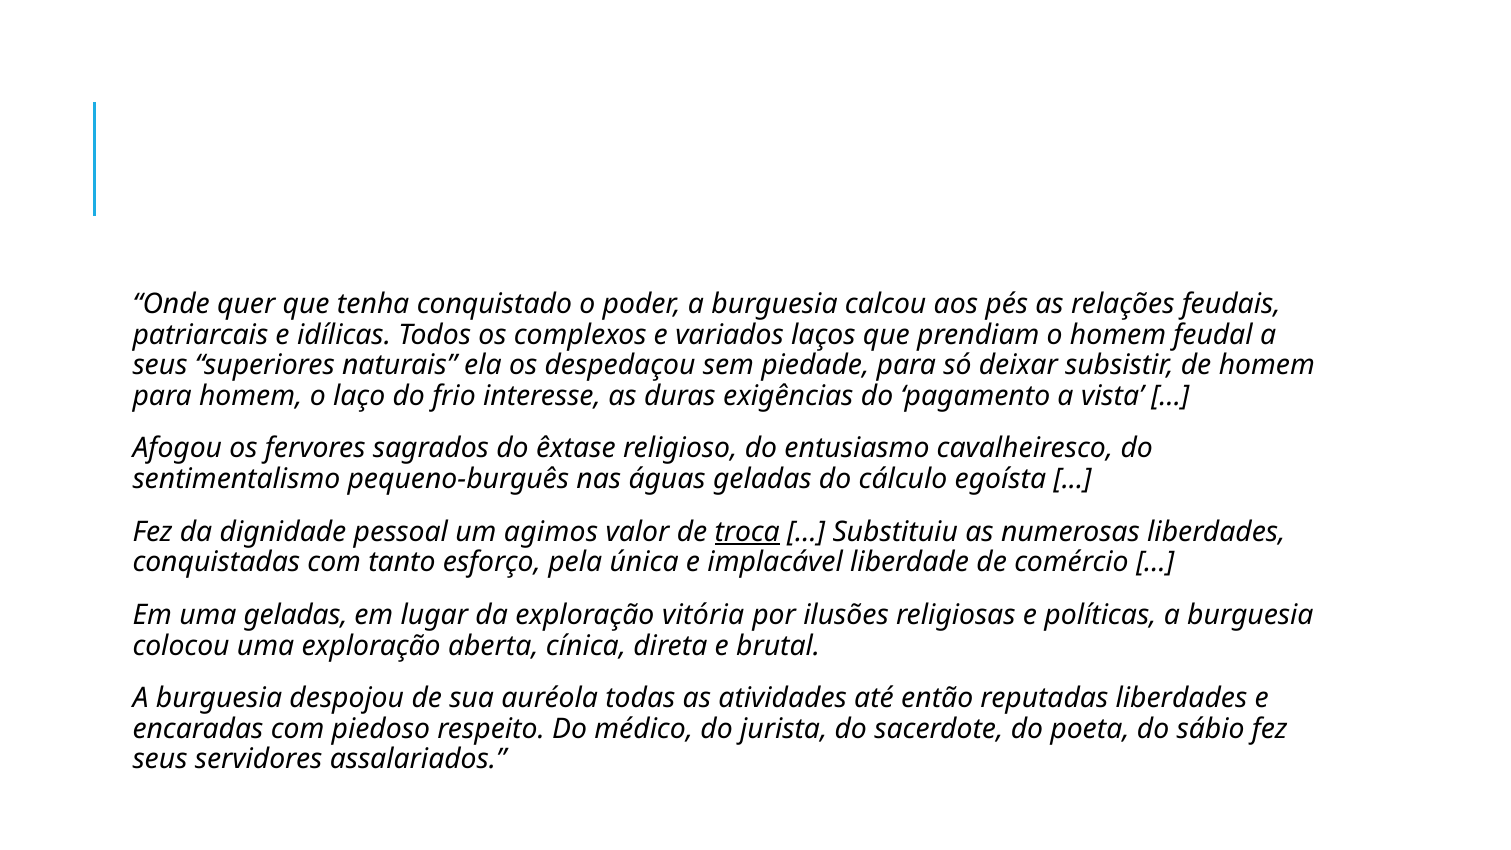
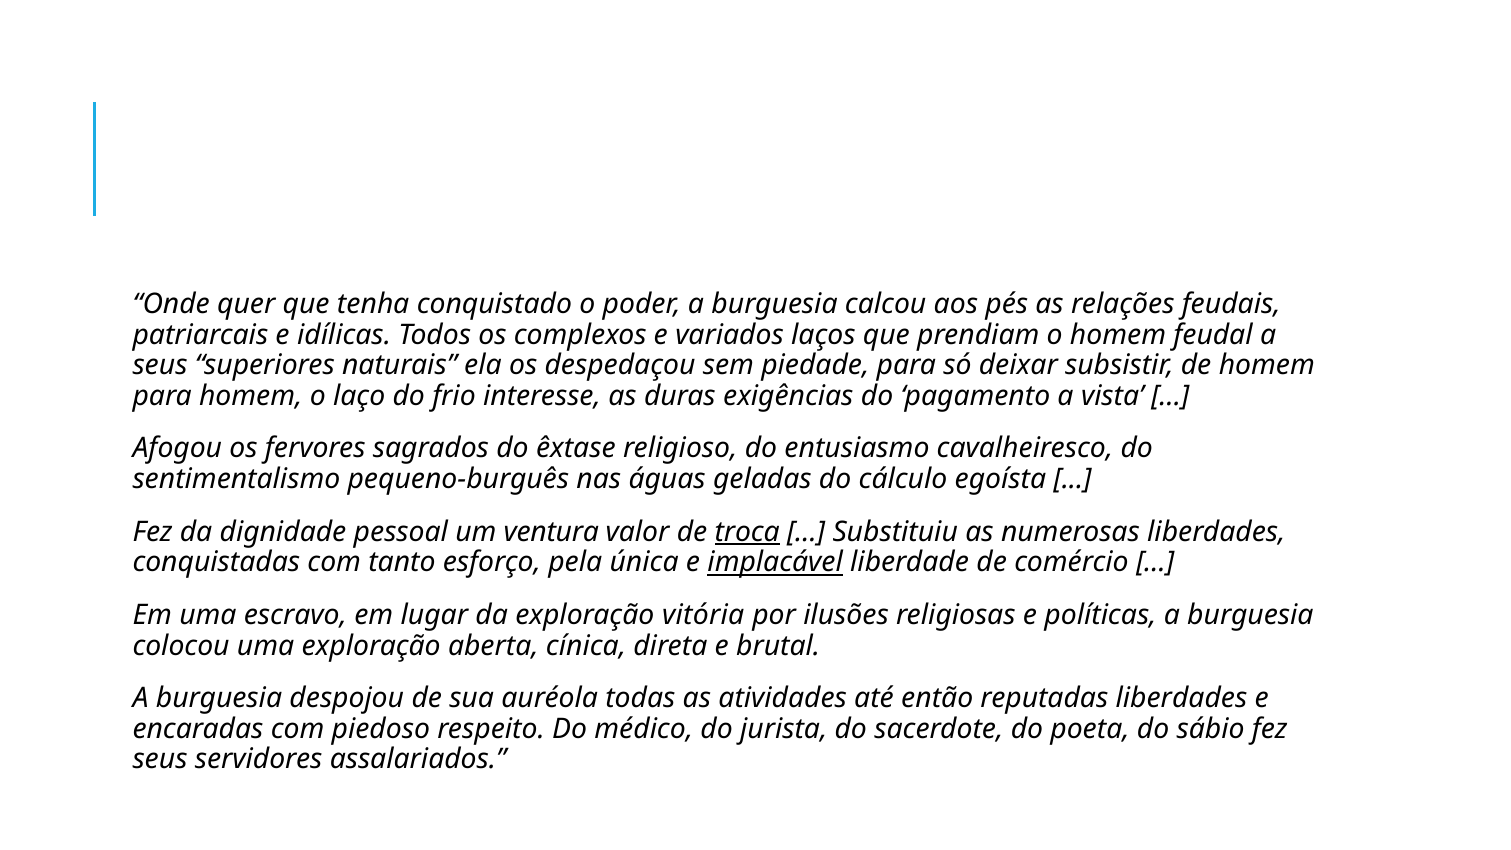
agimos: agimos -> ventura
implacável underline: none -> present
uma geladas: geladas -> escravo
